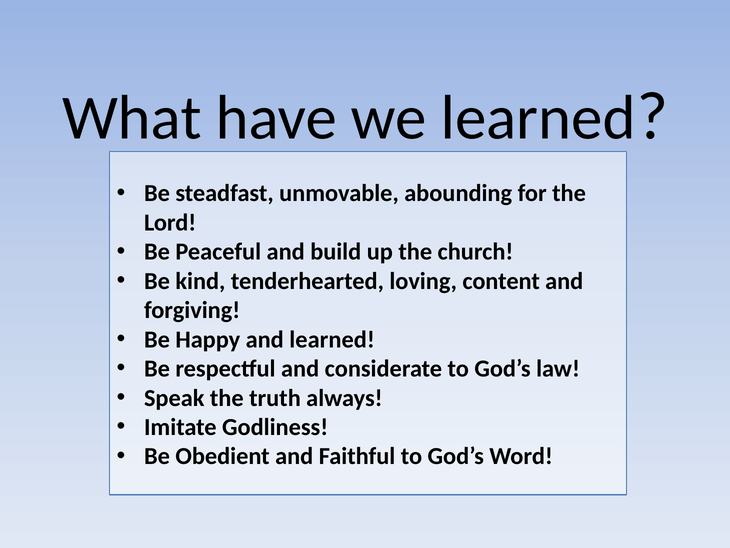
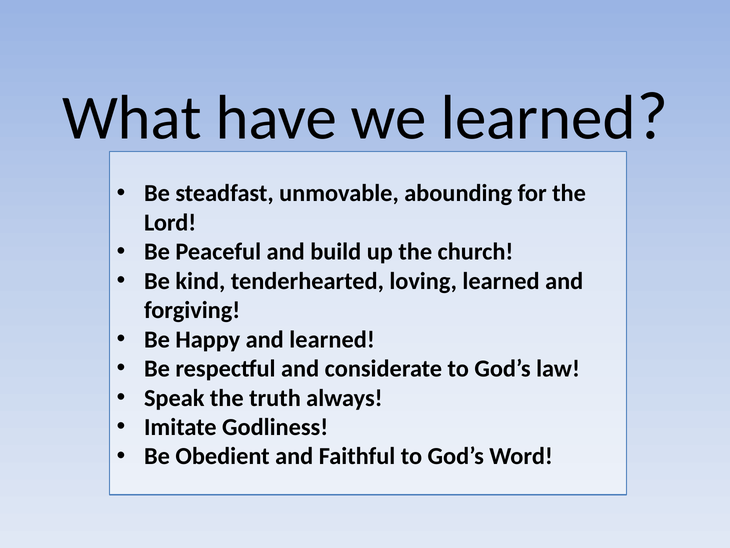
loving content: content -> learned
